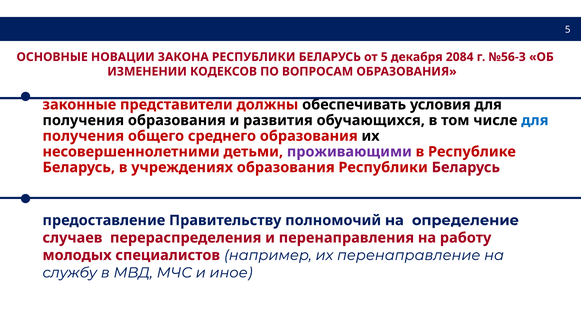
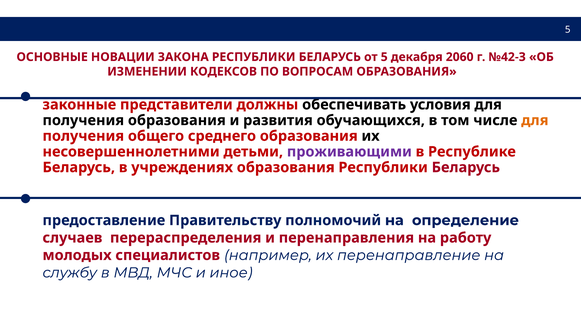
2084: 2084 -> 2060
№56-З: №56-З -> №42-З
для at (535, 120) colour: blue -> orange
